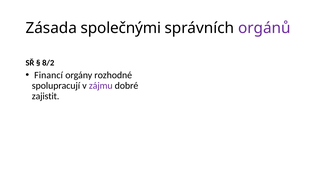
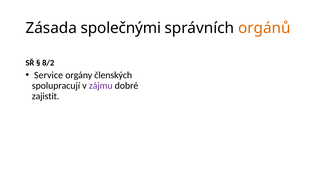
orgánů colour: purple -> orange
Financí: Financí -> Service
rozhodné: rozhodné -> členských
